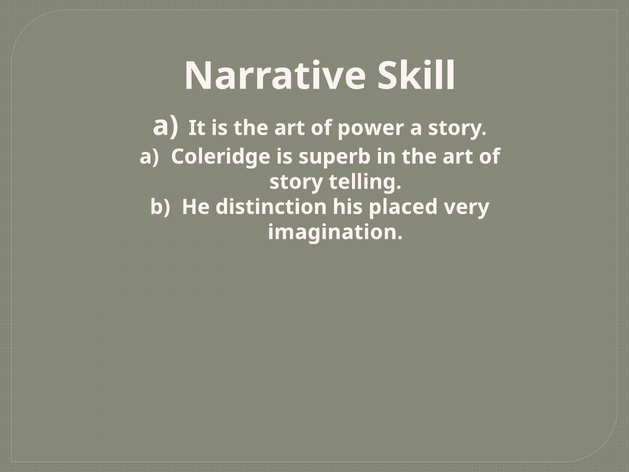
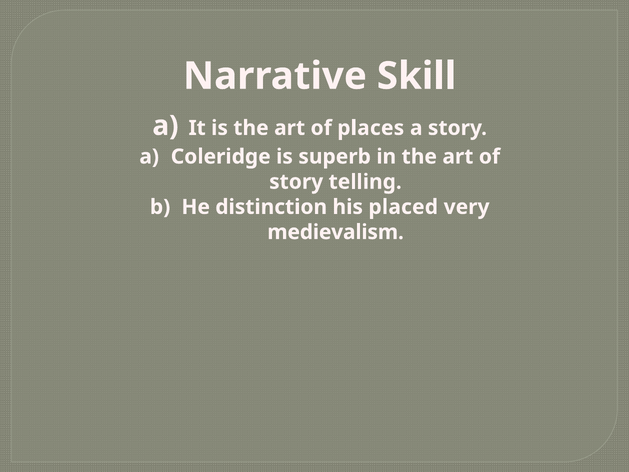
power: power -> places
imagination: imagination -> medievalism
